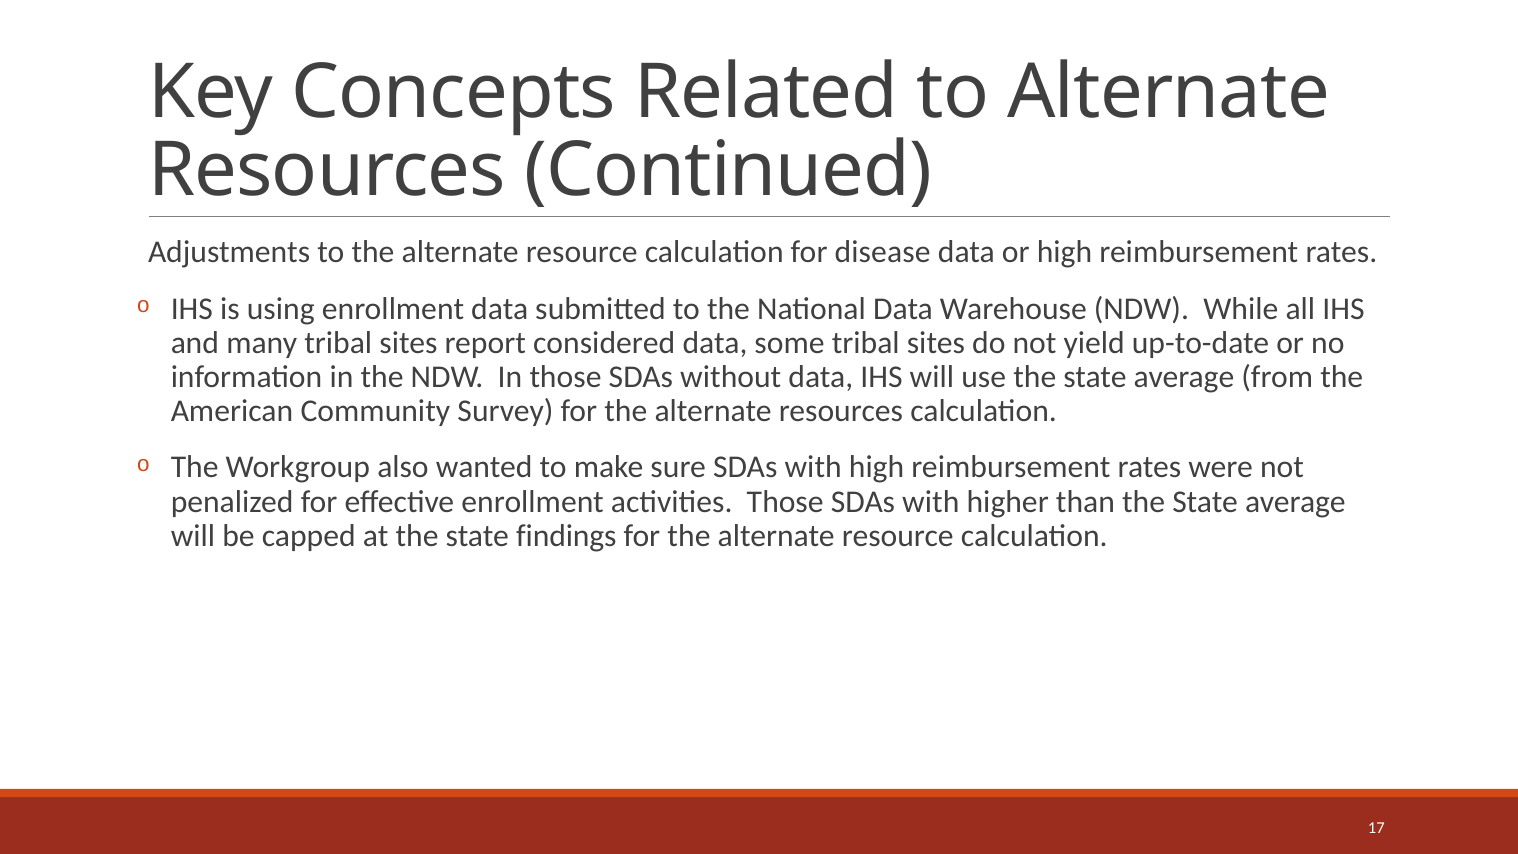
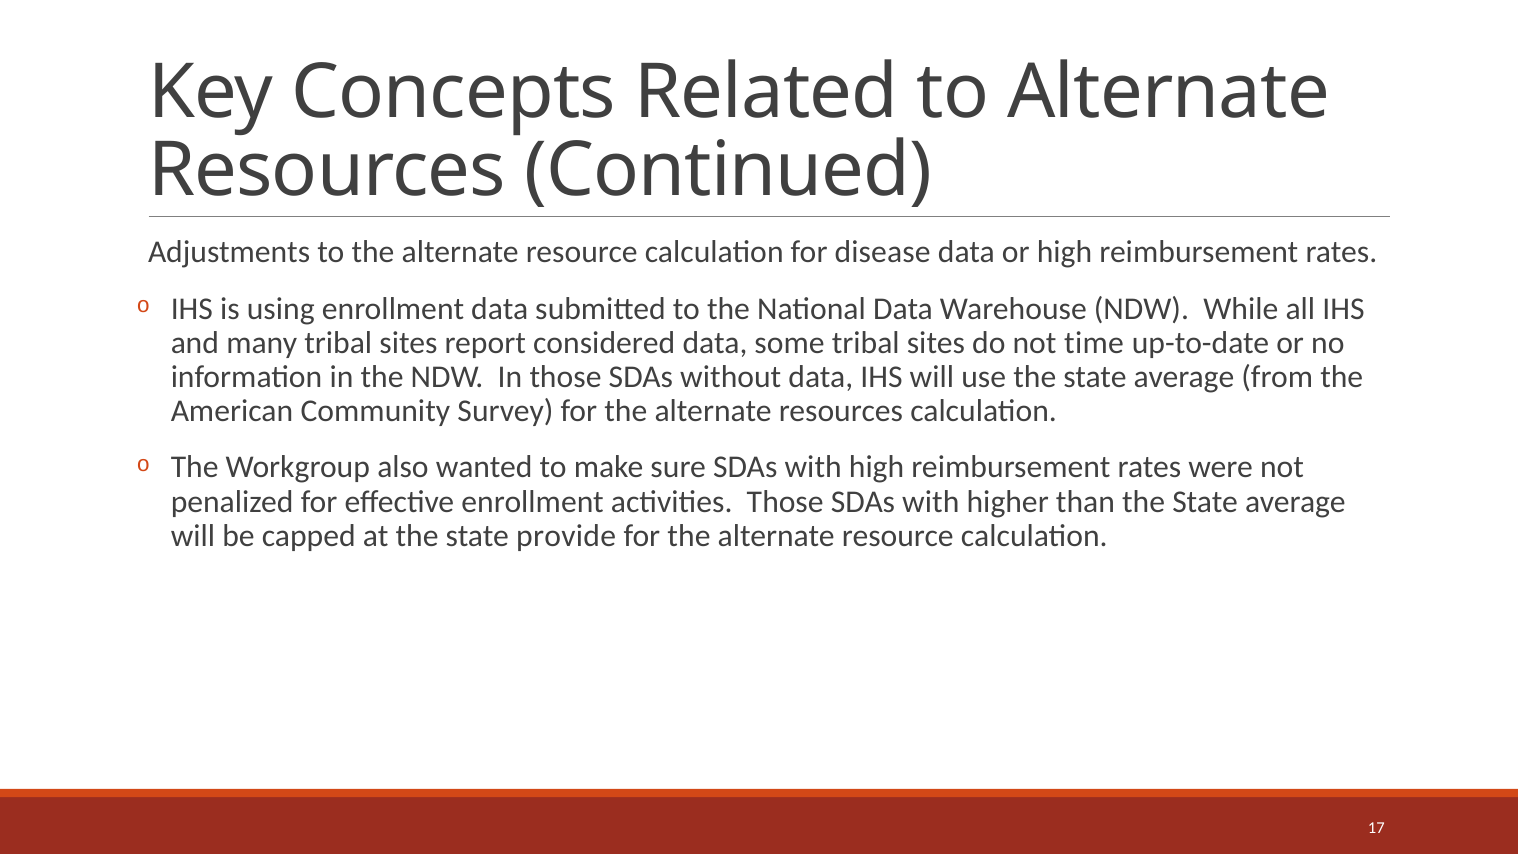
yield: yield -> time
findings: findings -> provide
